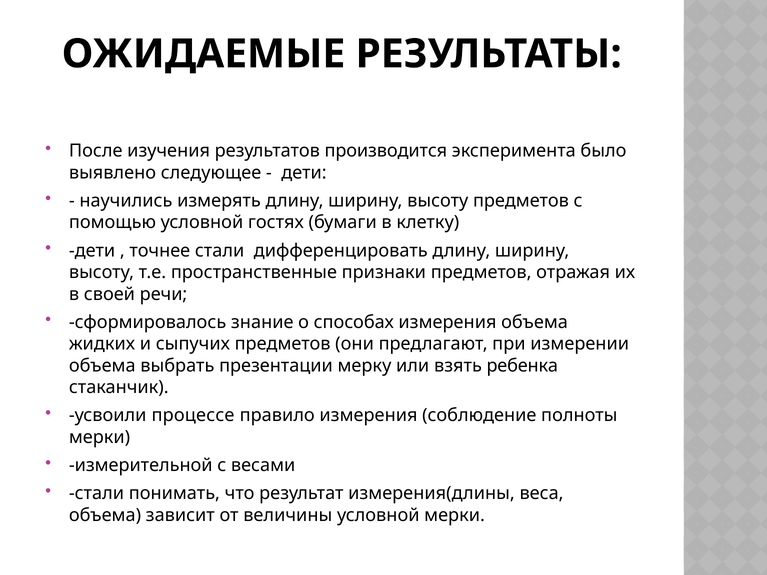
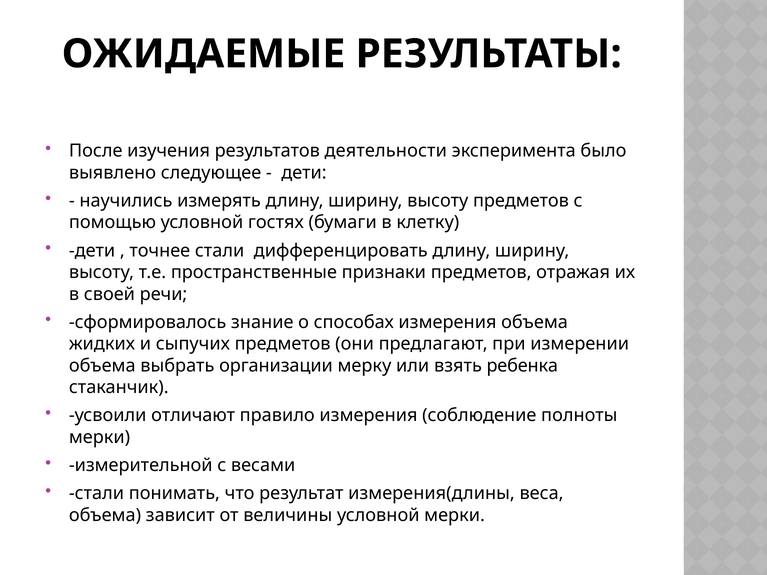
производится: производится -> деятельности
презентации: презентации -> организации
процессе: процессе -> отличают
